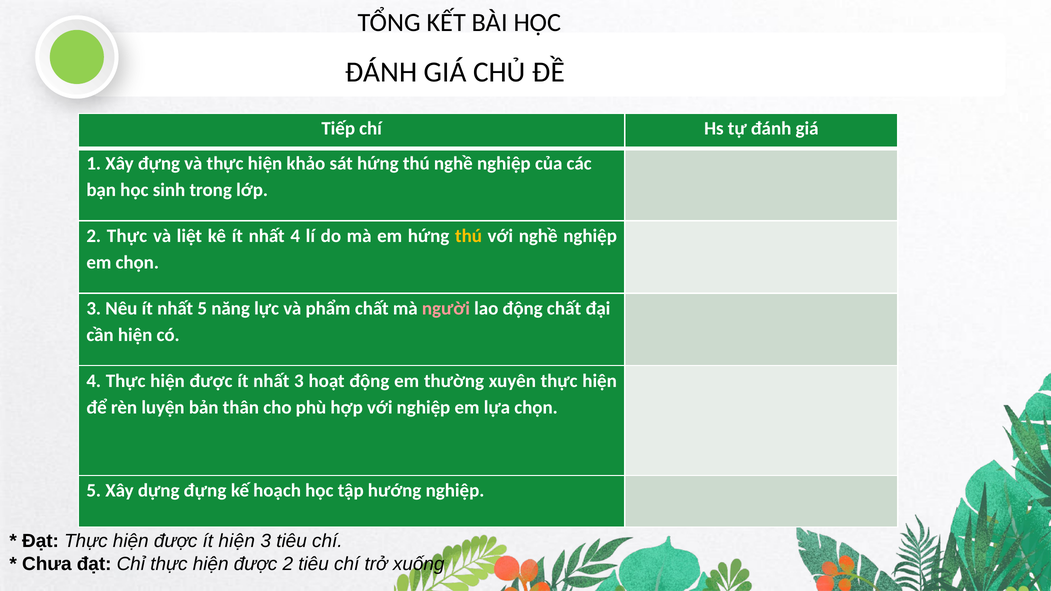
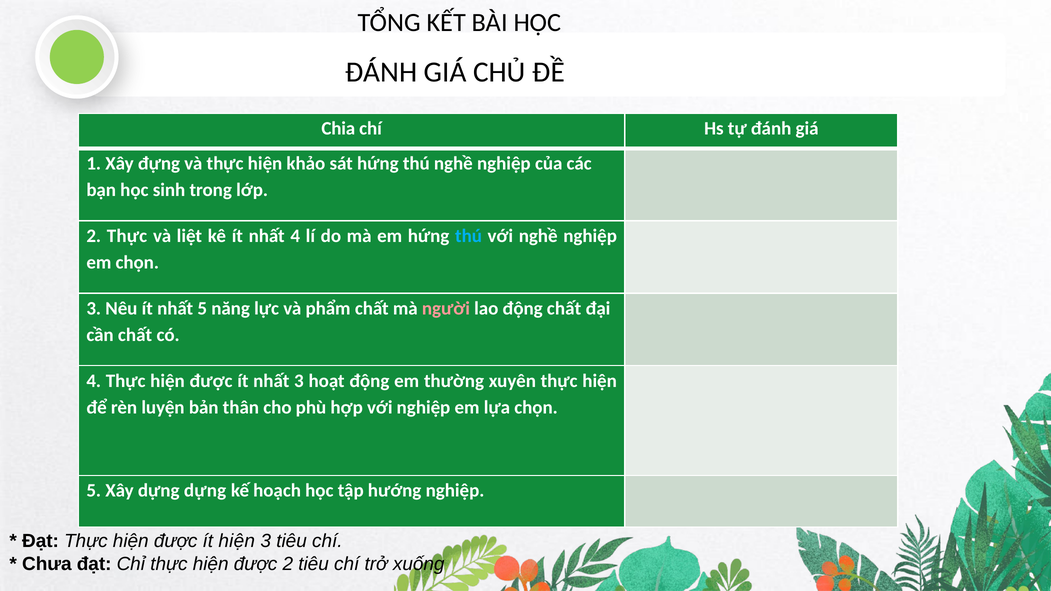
Tiếp: Tiếp -> Chia
thú at (469, 236) colour: yellow -> light blue
cần hiện: hiện -> chất
dựng đựng: đựng -> dựng
